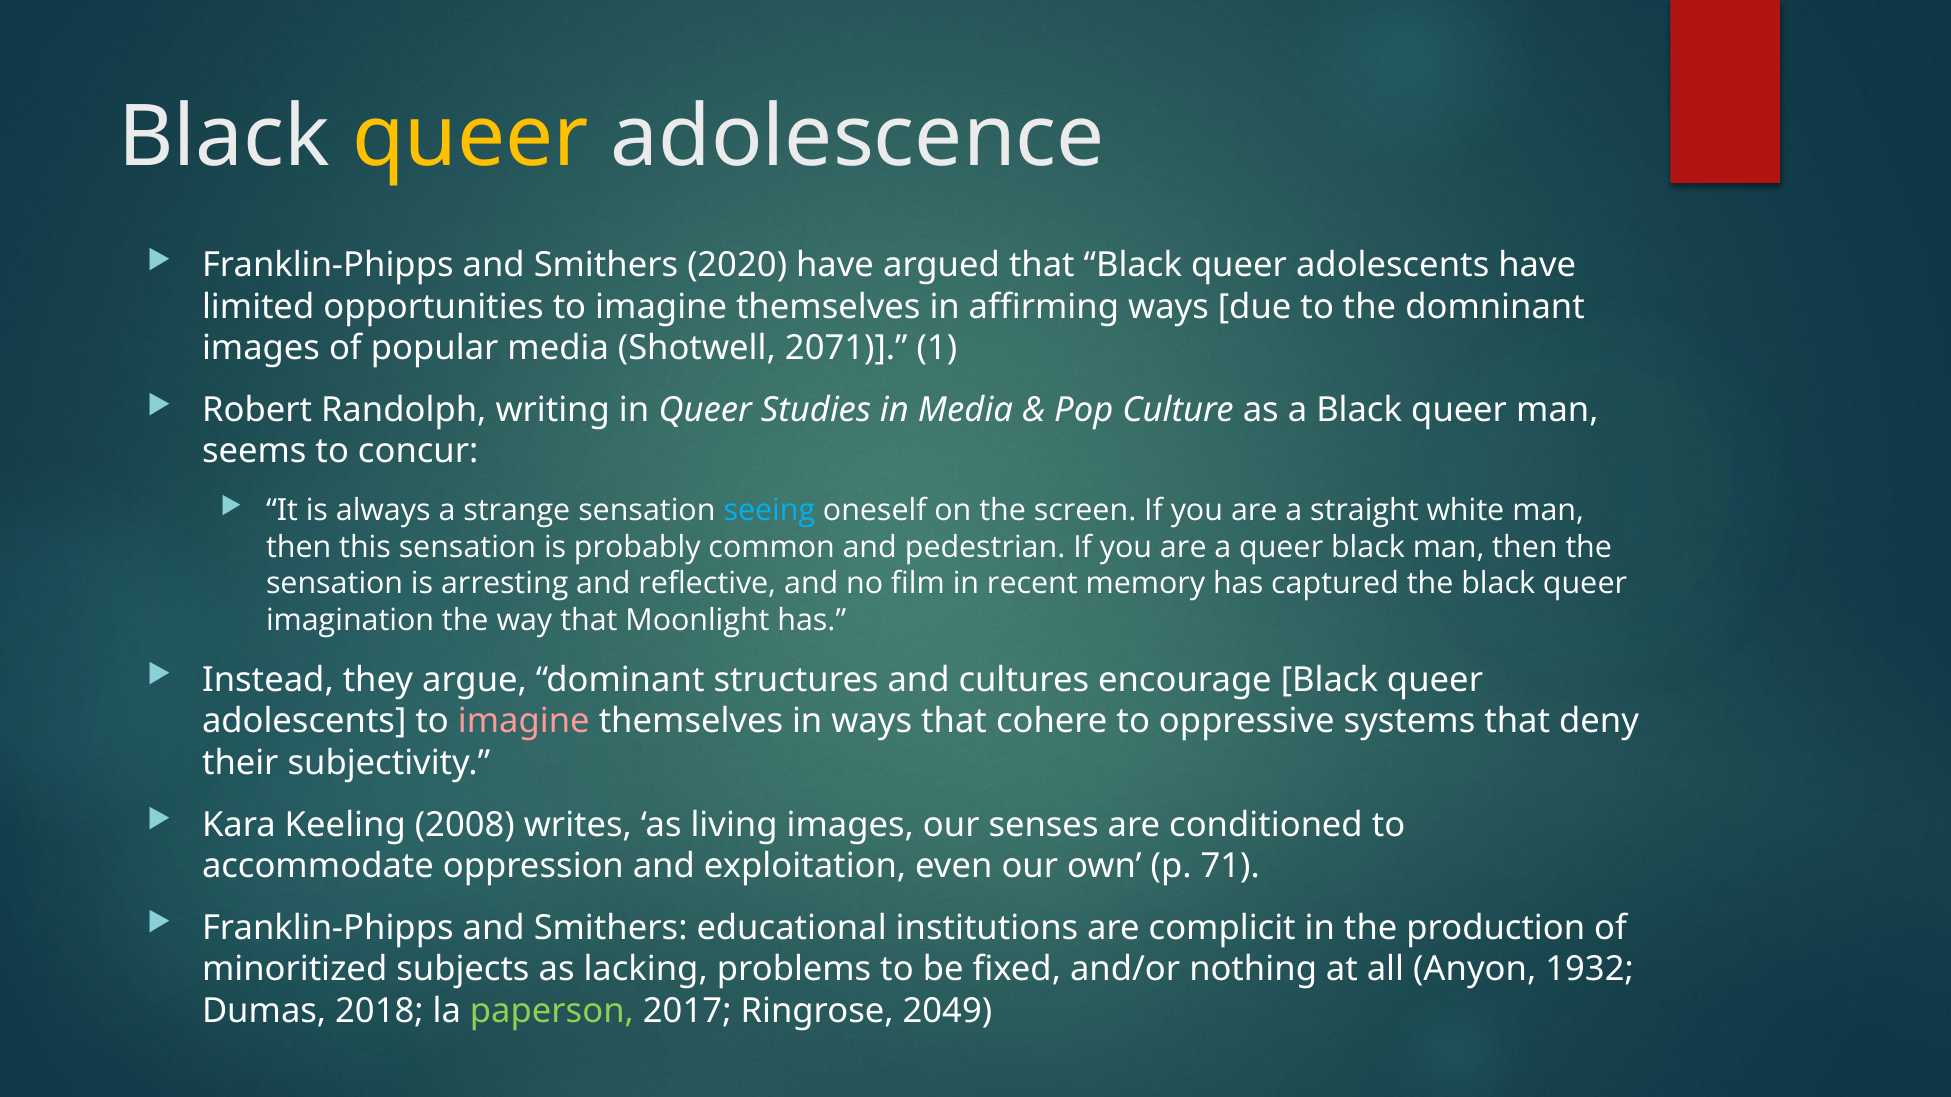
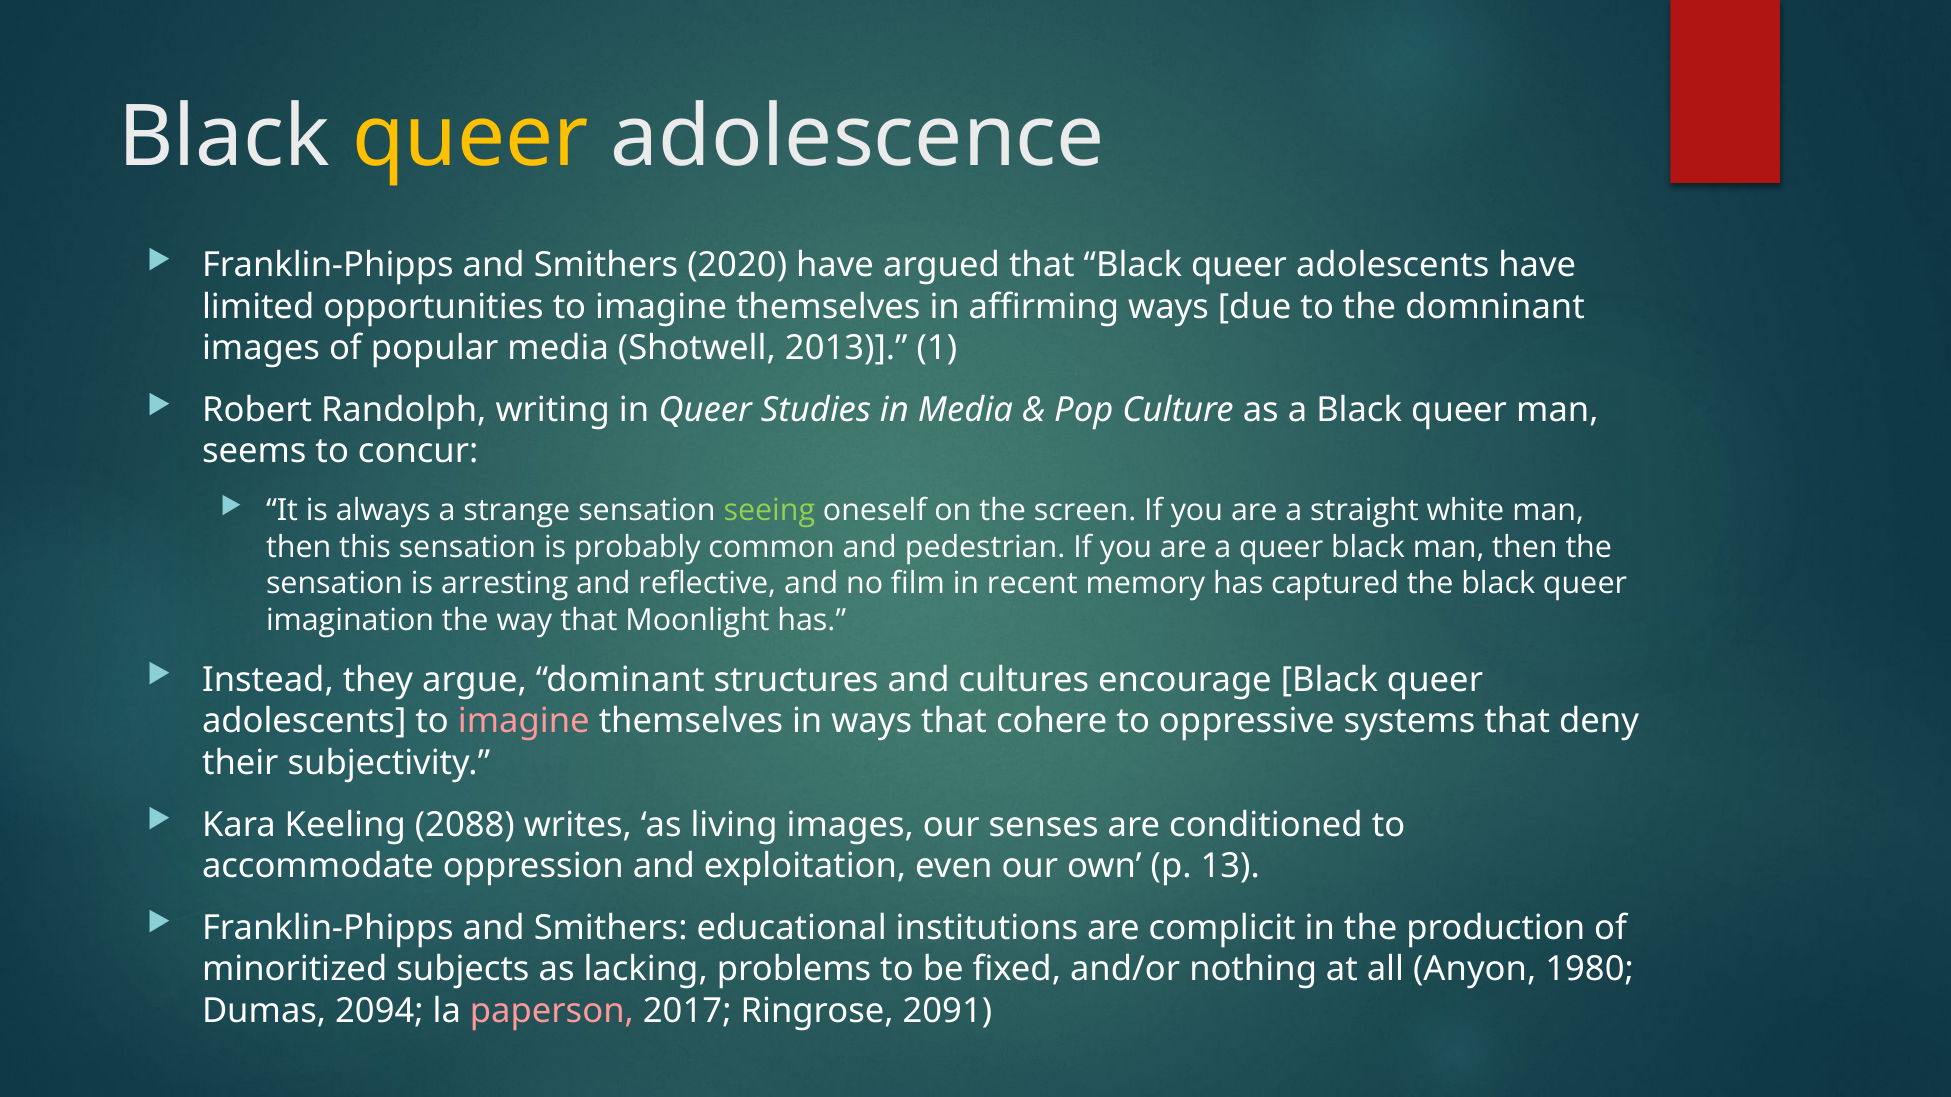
2071: 2071 -> 2013
seeing colour: light blue -> light green
2008: 2008 -> 2088
71: 71 -> 13
1932: 1932 -> 1980
2018: 2018 -> 2094
paperson colour: light green -> pink
2049: 2049 -> 2091
